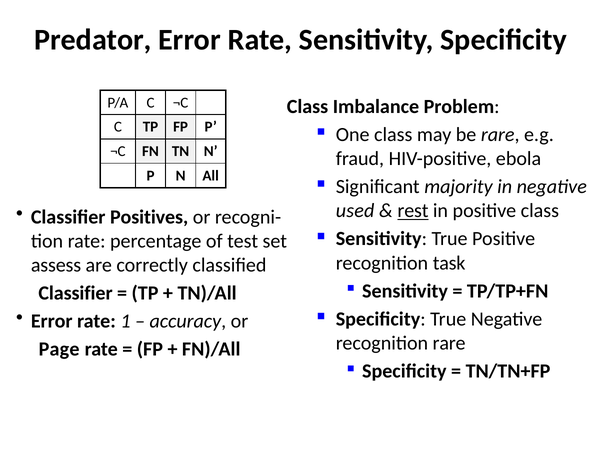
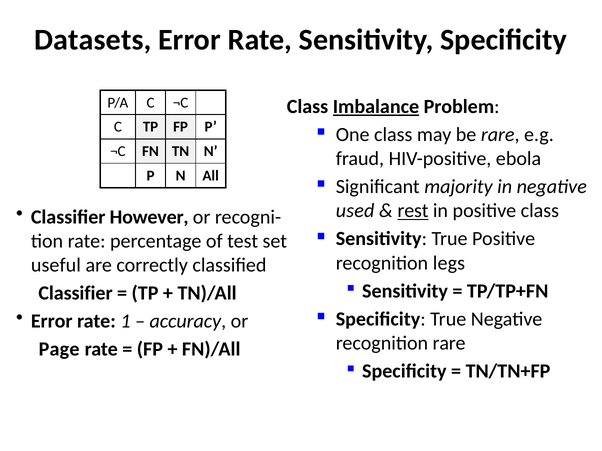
Predator: Predator -> Datasets
Imbalance underline: none -> present
Positives: Positives -> However
task: task -> legs
assess: assess -> useful
